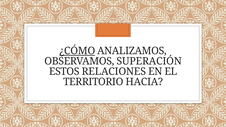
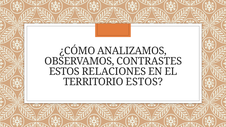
¿CÓMO underline: present -> none
SUPERACIÓN: SUPERACIÓN -> CONTRASTES
TERRITORIO HACIA: HACIA -> ESTOS
